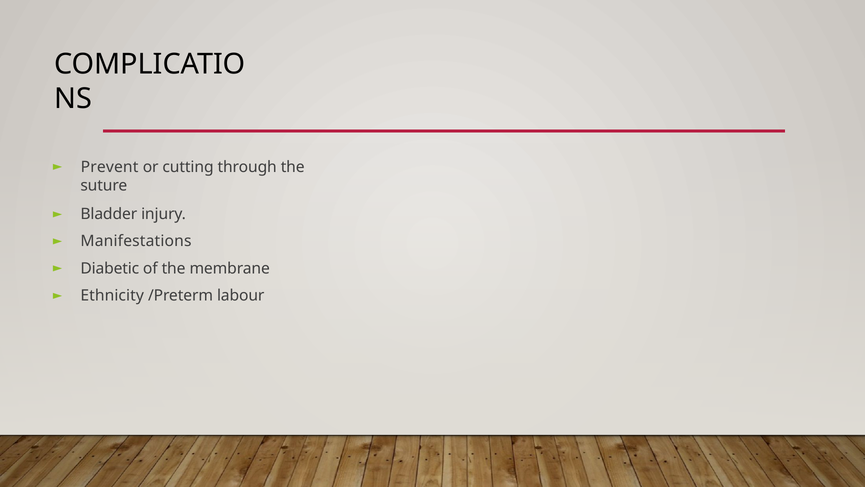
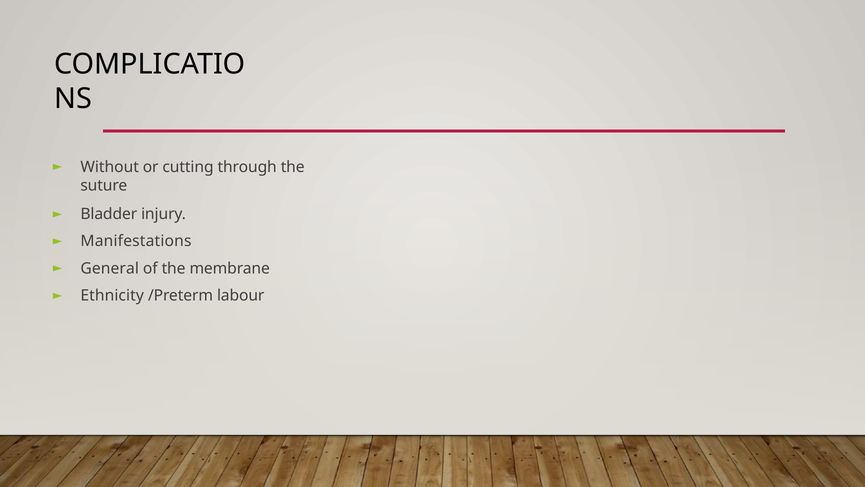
Prevent: Prevent -> Without
Diabetic: Diabetic -> General
